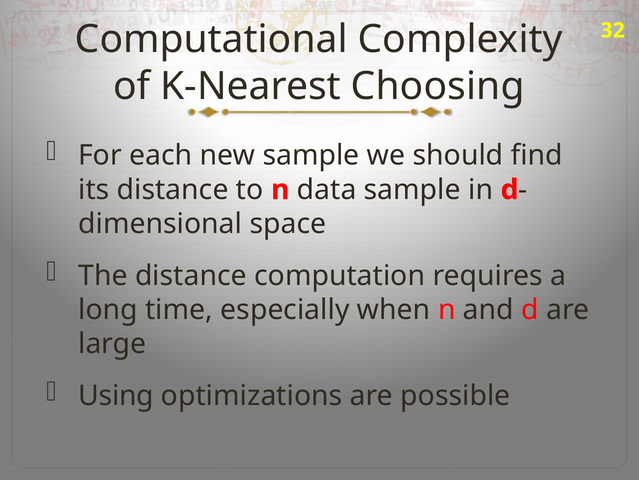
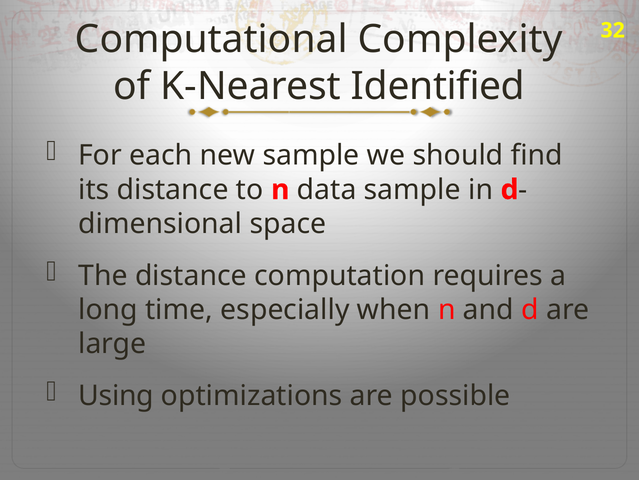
Choosing: Choosing -> Identified
